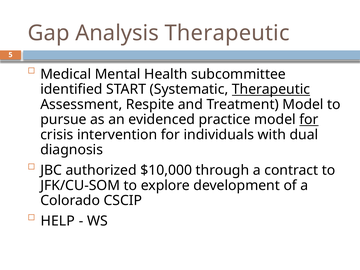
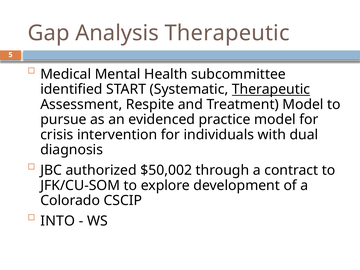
for at (309, 120) underline: present -> none
$10,000: $10,000 -> $50,002
HELP: HELP -> INTO
